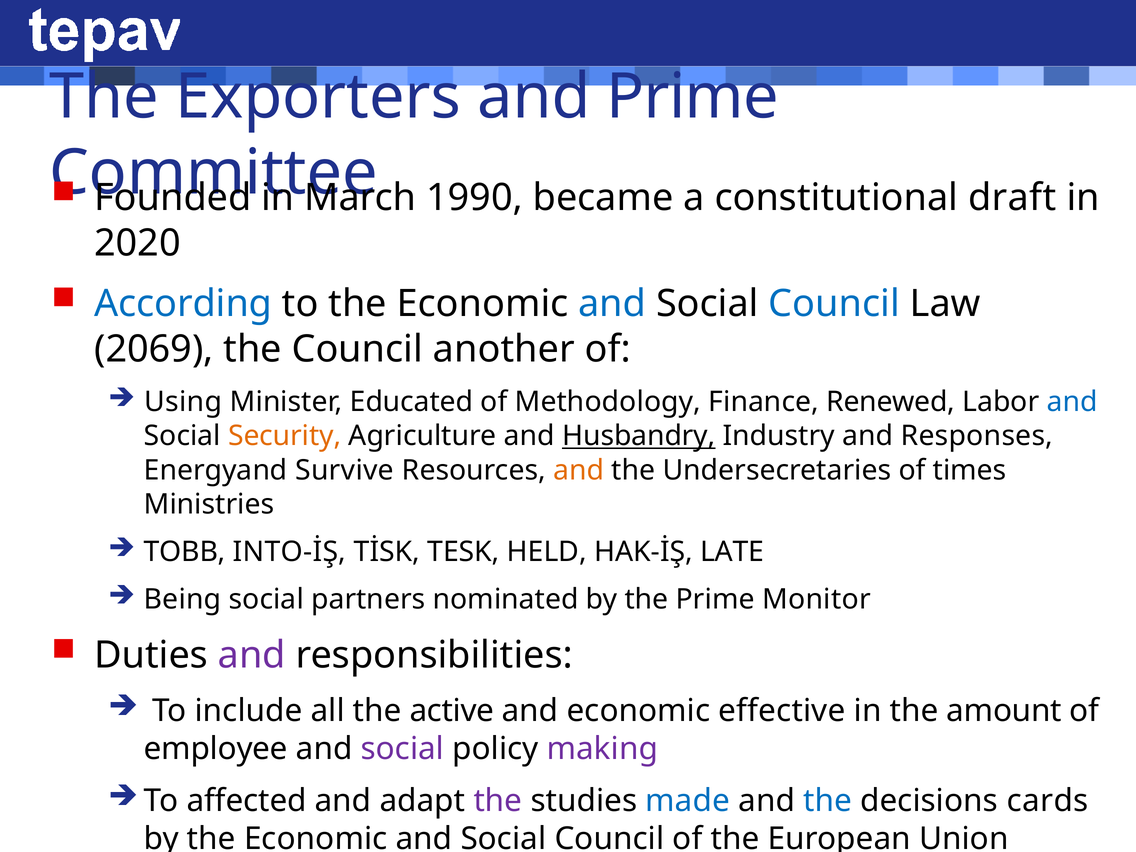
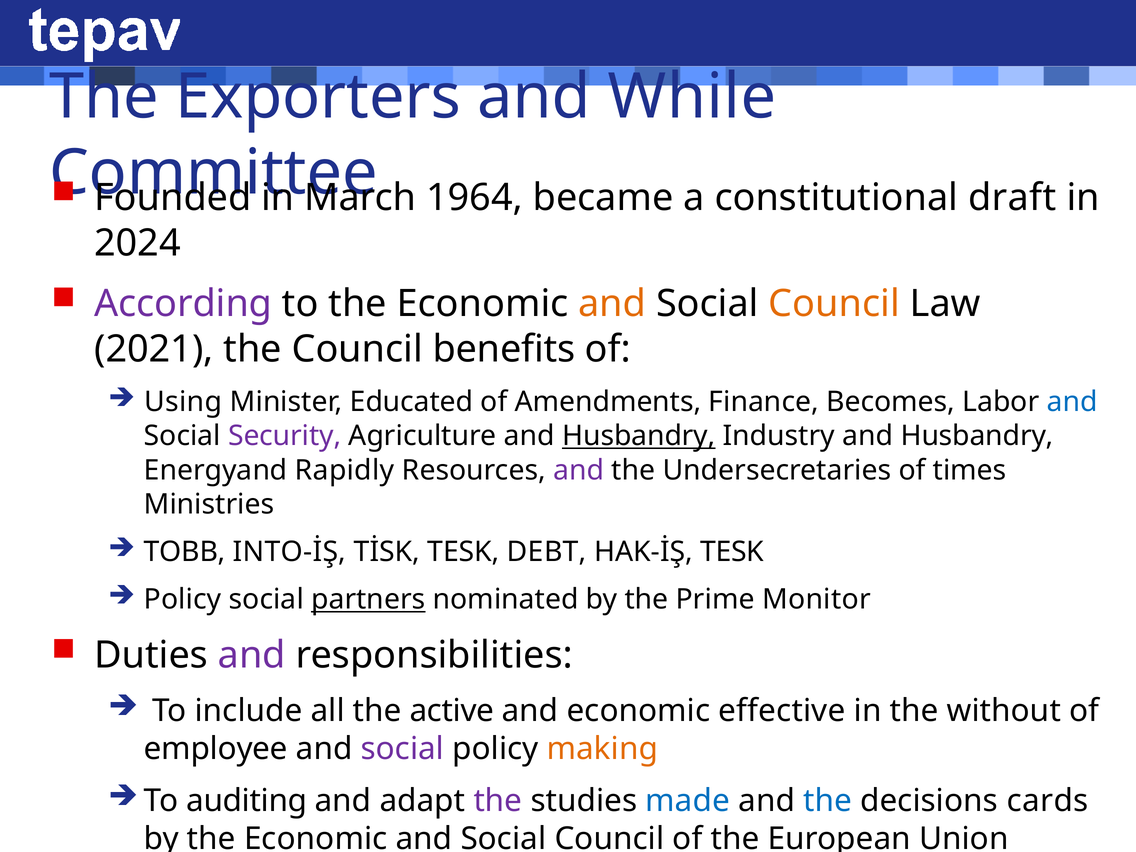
and Prime: Prime -> While
1990: 1990 -> 1964
2020: 2020 -> 2024
According colour: blue -> purple
and at (612, 304) colour: blue -> orange
Council at (834, 304) colour: blue -> orange
2069: 2069 -> 2021
another: another -> benefits
Methodology: Methodology -> Amendments
Renewed: Renewed -> Becomes
Security colour: orange -> purple
Industry and Responses: Responses -> Husbandry
Survive: Survive -> Rapidly
and at (579, 470) colour: orange -> purple
HELD: HELD -> DEBT
HAK-İŞ LATE: LATE -> TESK
Being at (183, 600): Being -> Policy
partners underline: none -> present
amount: amount -> without
making colour: purple -> orange
affected: affected -> auditing
